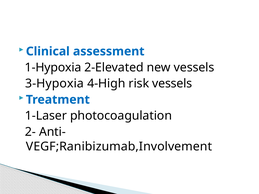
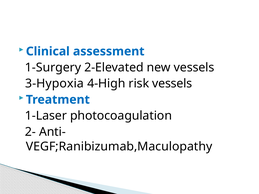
1-Hypoxia: 1-Hypoxia -> 1-Surgery
VEGF;Ranibizumab,Involvement: VEGF;Ranibizumab,Involvement -> VEGF;Ranibizumab,Maculopathy
